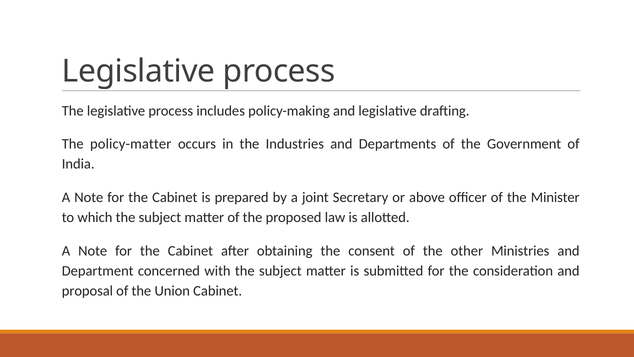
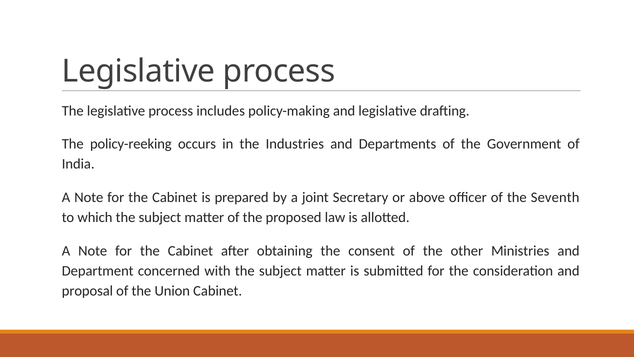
policy-matter: policy-matter -> policy-reeking
Minister: Minister -> Seventh
